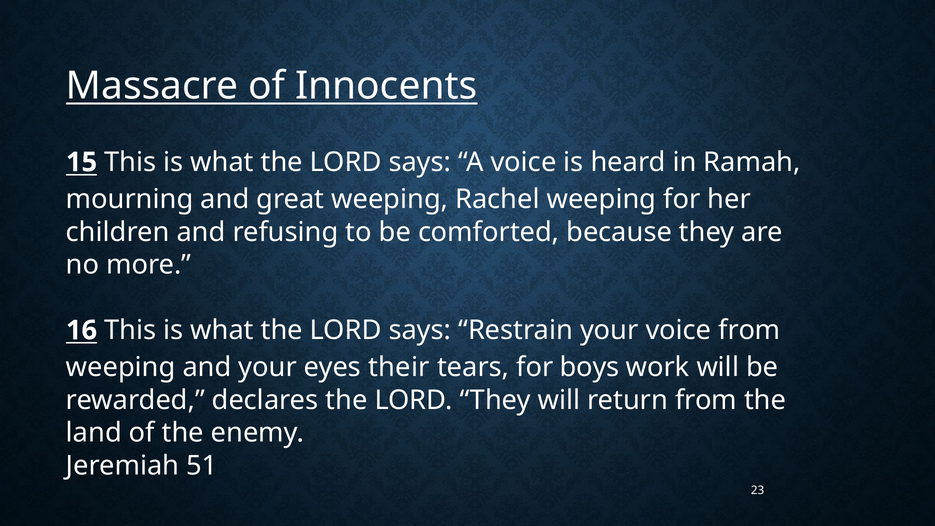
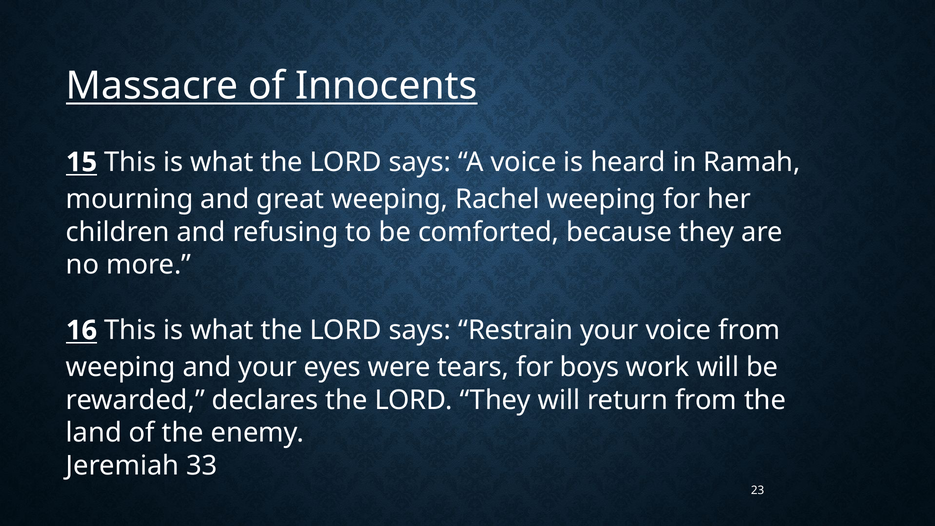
their: their -> were
51: 51 -> 33
